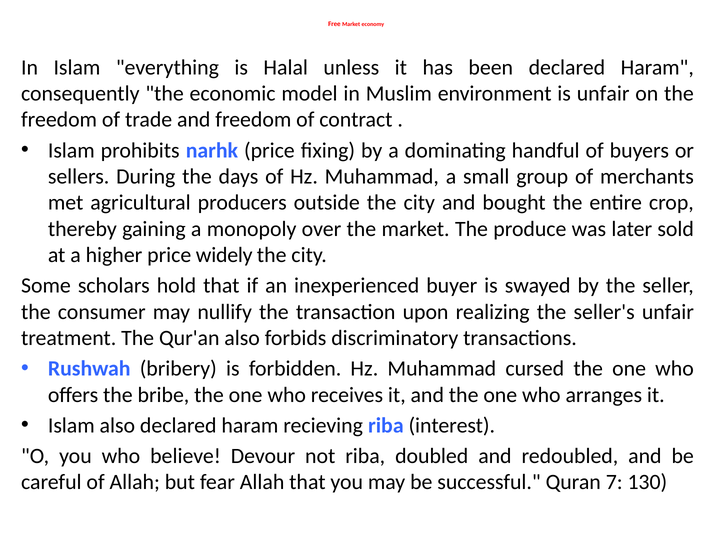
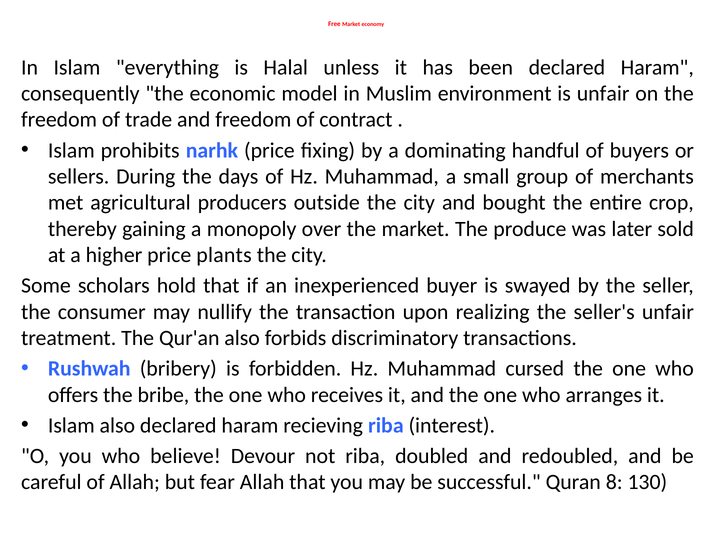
widely: widely -> plants
7: 7 -> 8
